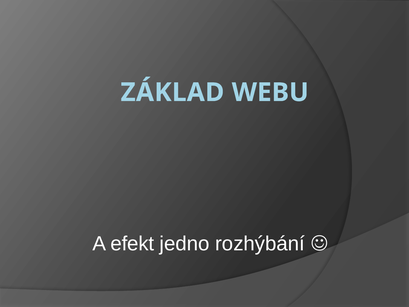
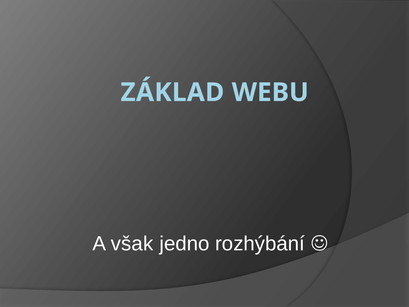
efekt: efekt -> však
